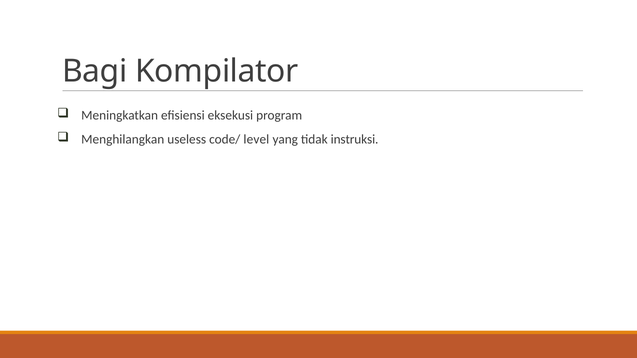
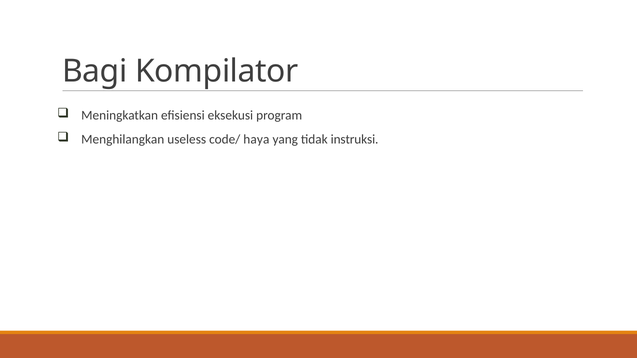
level: level -> haya
